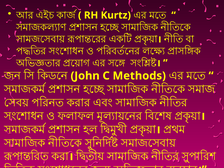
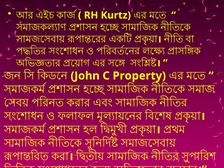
Methods: Methods -> Property
